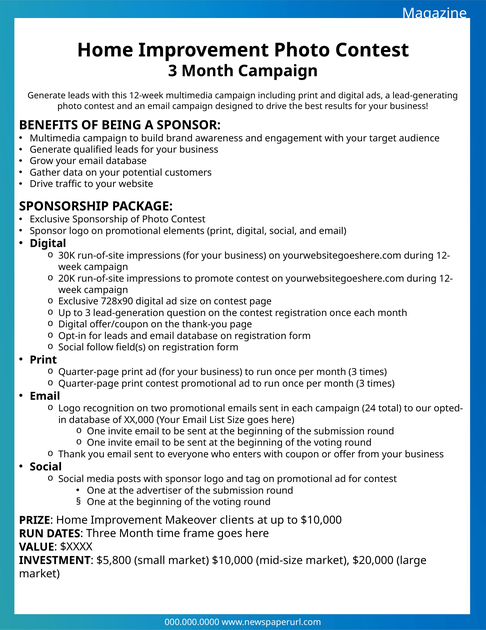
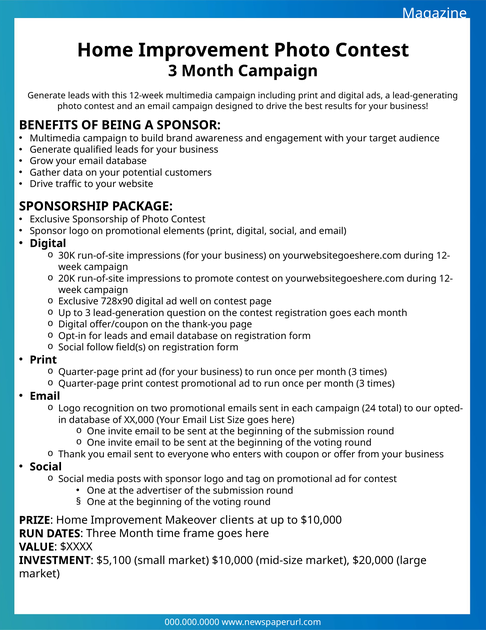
ad size: size -> well
registration once: once -> goes
$5,800: $5,800 -> $5,100
